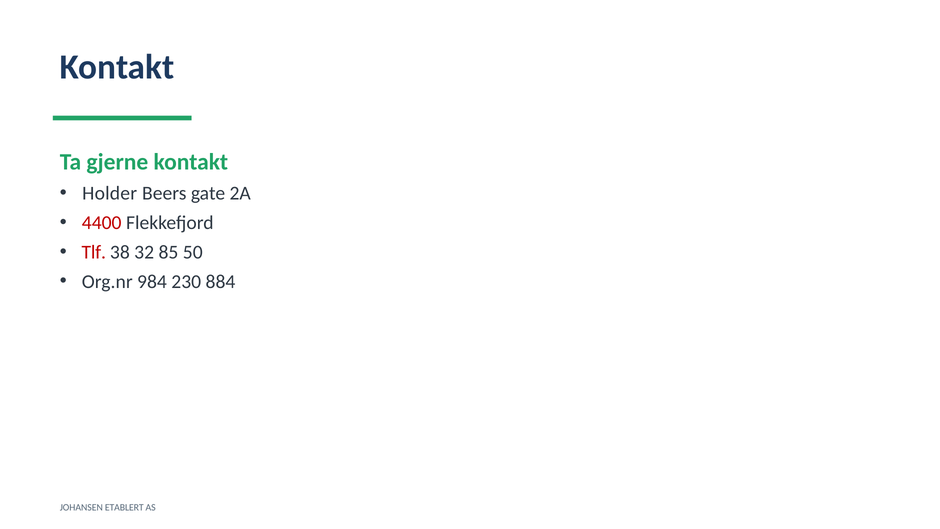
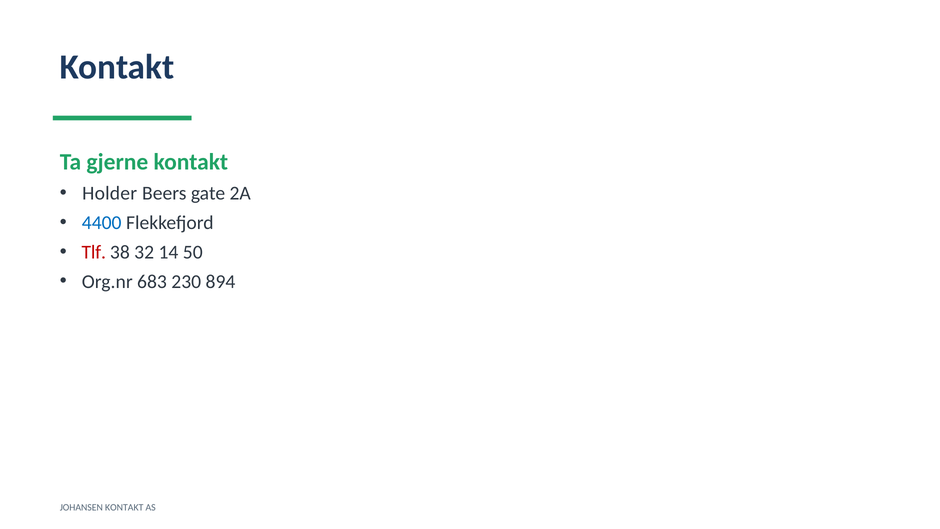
4400 colour: red -> blue
85: 85 -> 14
984: 984 -> 683
884: 884 -> 894
JOHANSEN ETABLERT: ETABLERT -> KONTAKT
